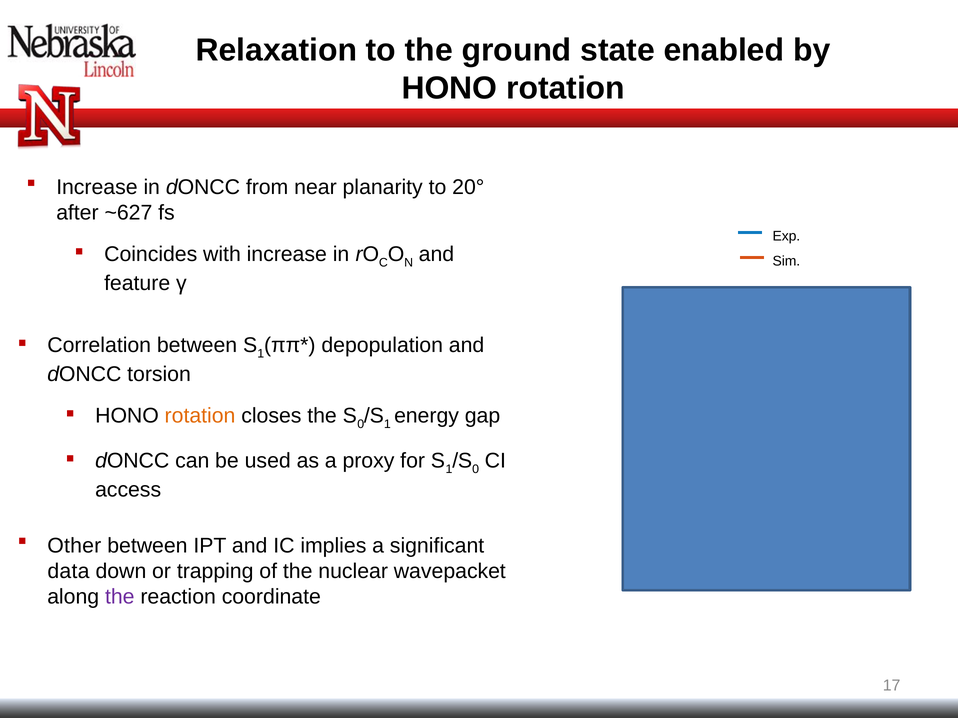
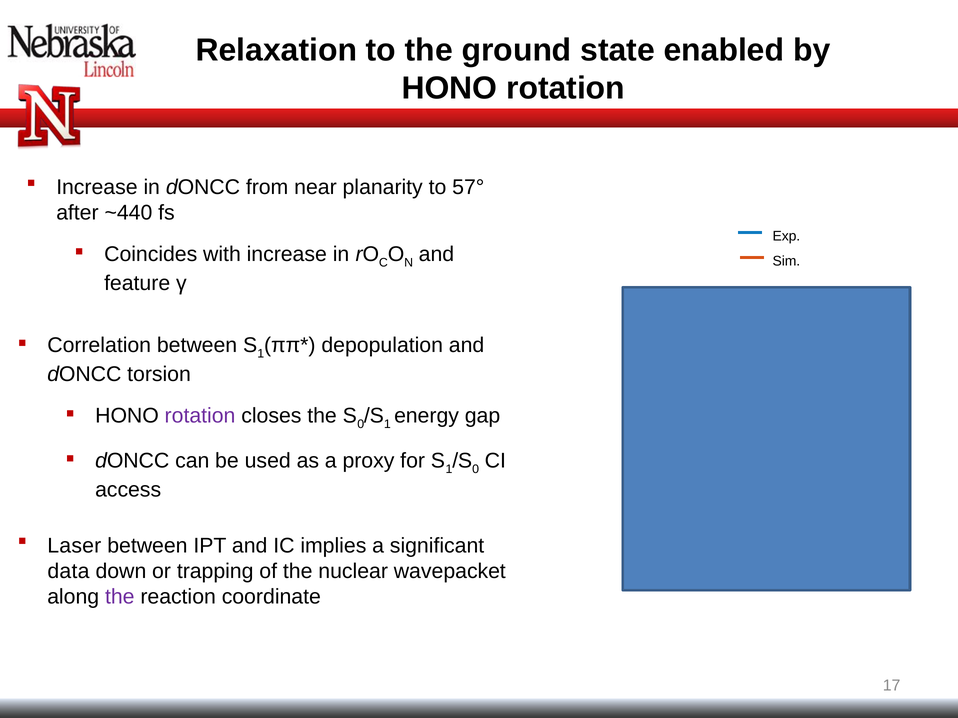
20°: 20° -> 57°
~627: ~627 -> ~440
rotation at (200, 416) colour: orange -> purple
Other: Other -> Laser
